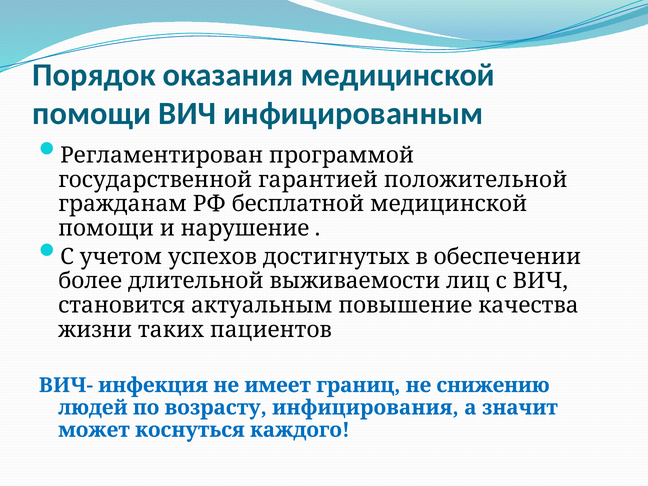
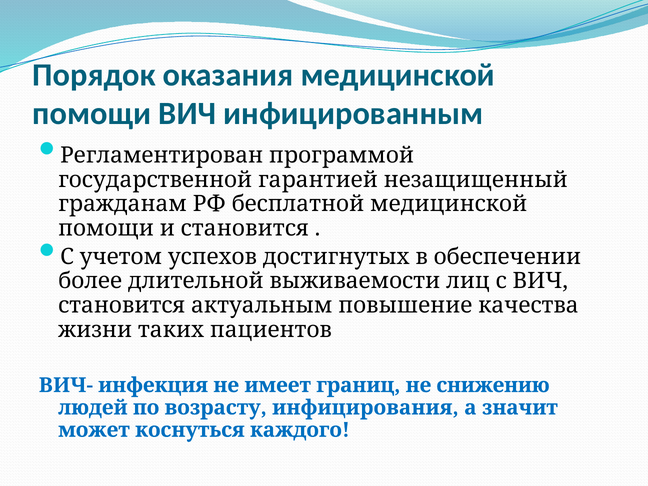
положительной: положительной -> незащищенный
и нарушение: нарушение -> становится
